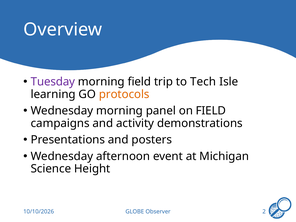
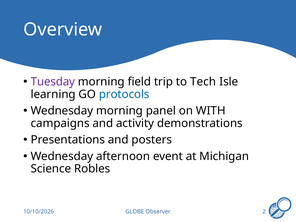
protocols colour: orange -> blue
on FIELD: FIELD -> WITH
Height: Height -> Robles
